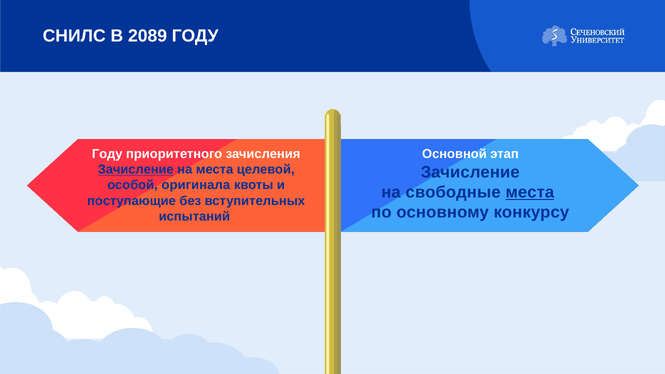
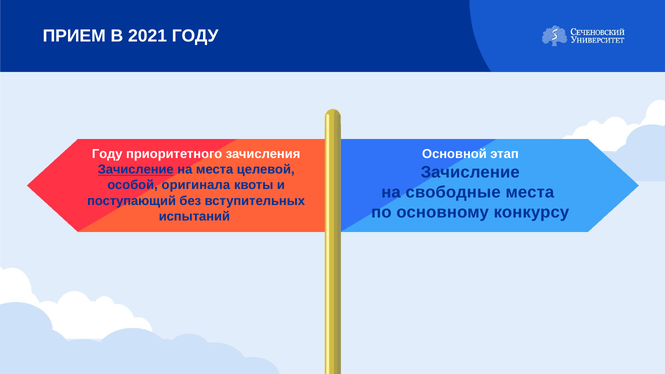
СНИЛС: СНИЛС -> ПРИЕМ
2089: 2089 -> 2021
места at (530, 192) underline: present -> none
поступающие: поступающие -> поступающий
